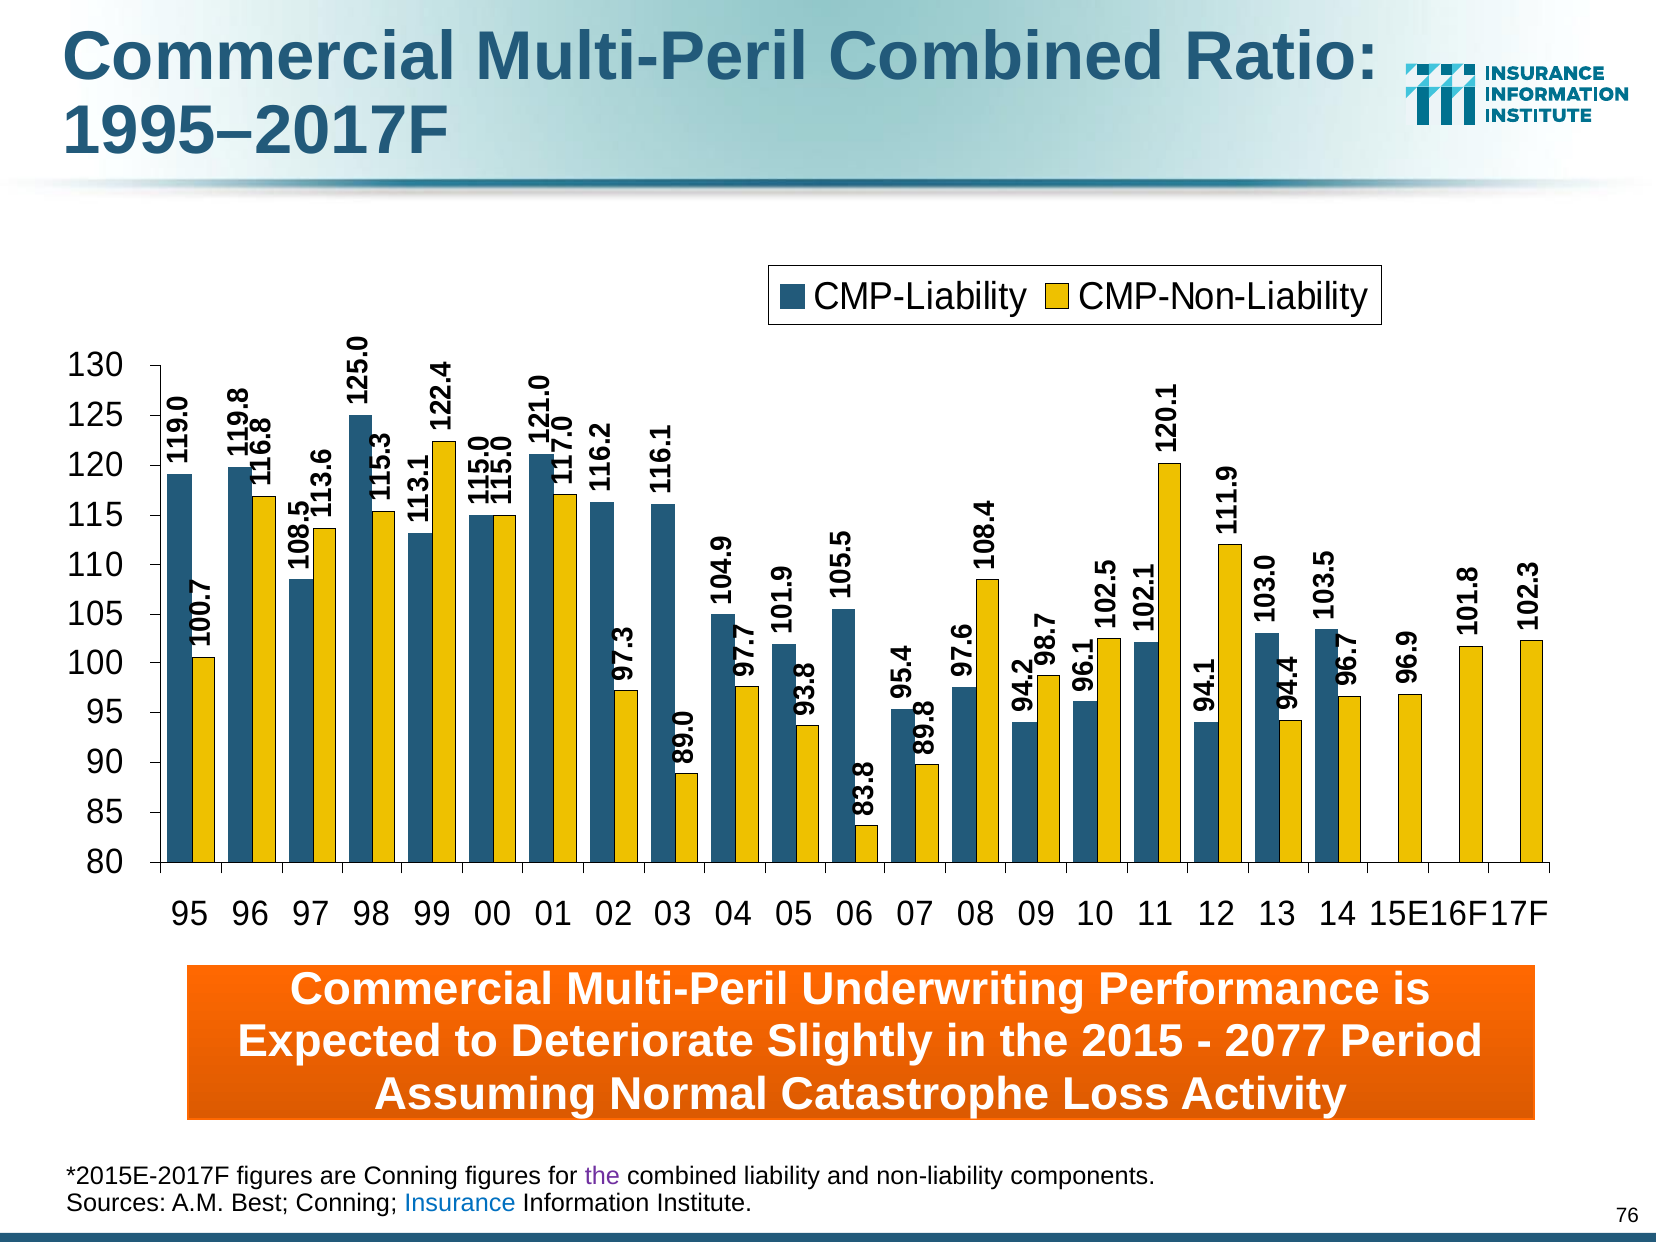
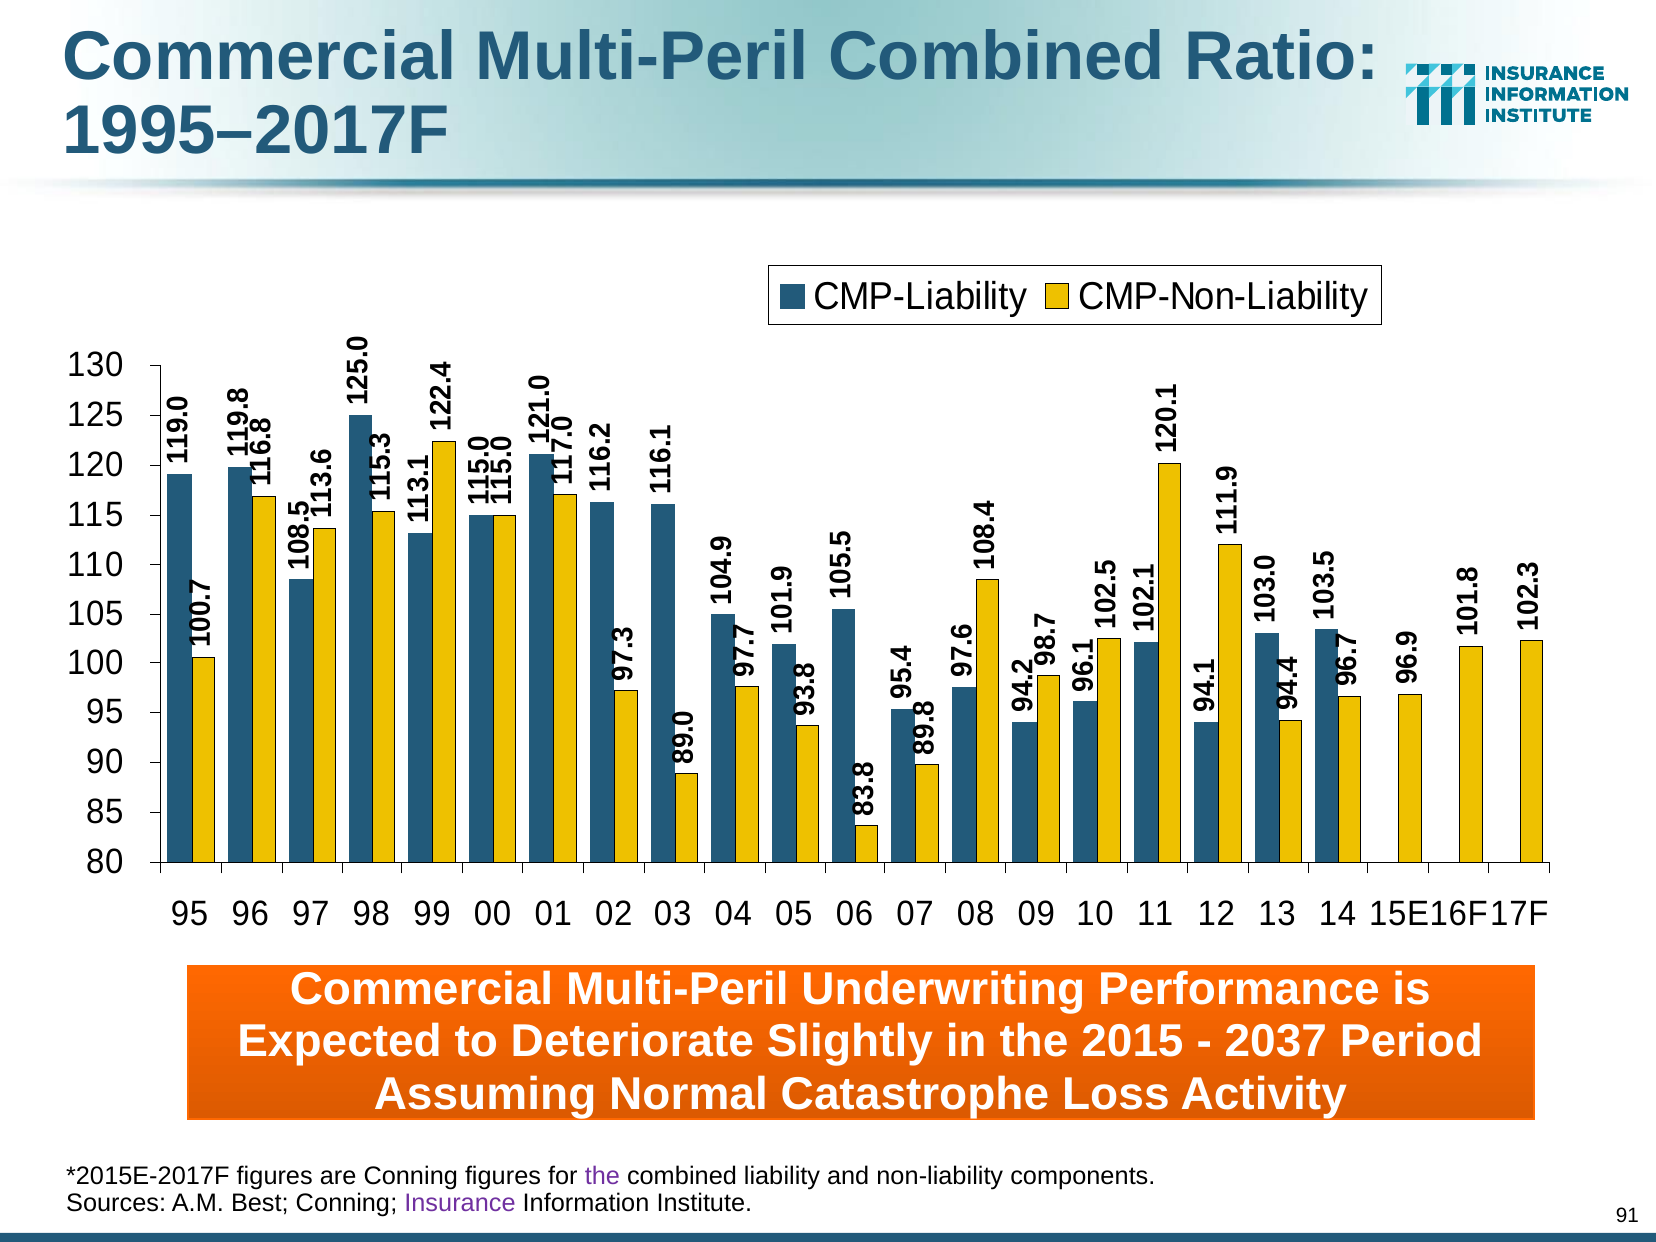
2077: 2077 -> 2037
Insurance colour: blue -> purple
76: 76 -> 91
